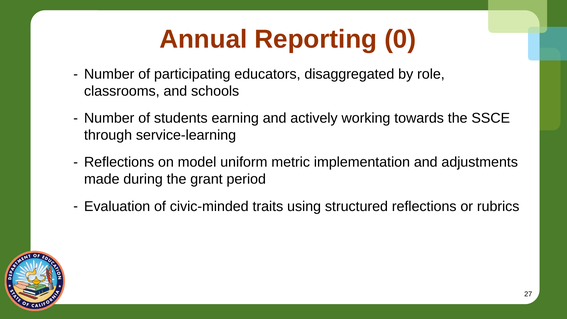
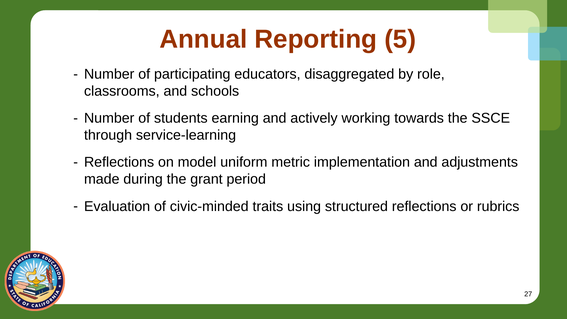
0: 0 -> 5
